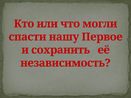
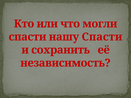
нашу Первое: Первое -> Спасти
